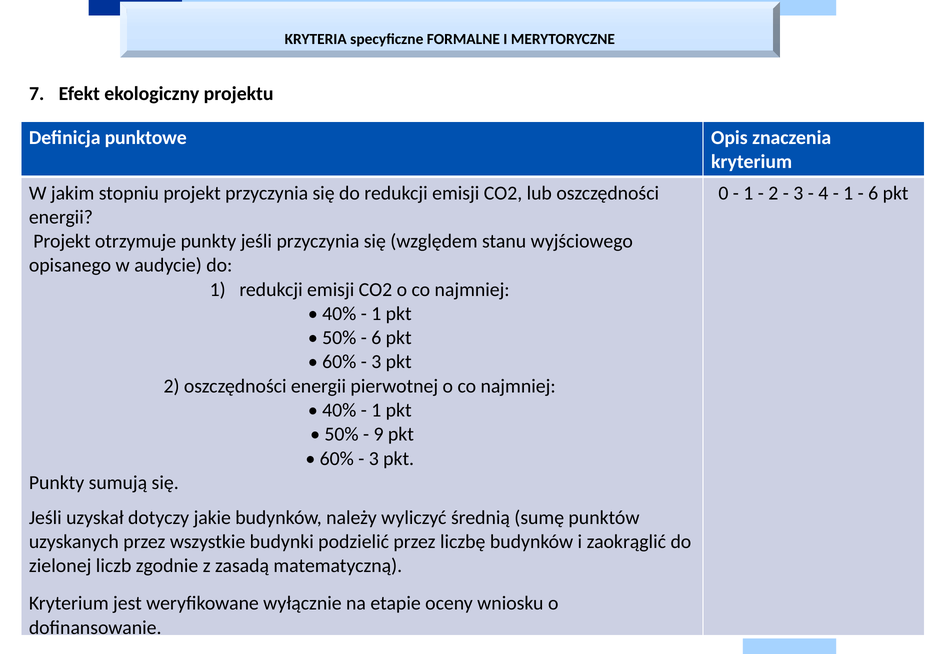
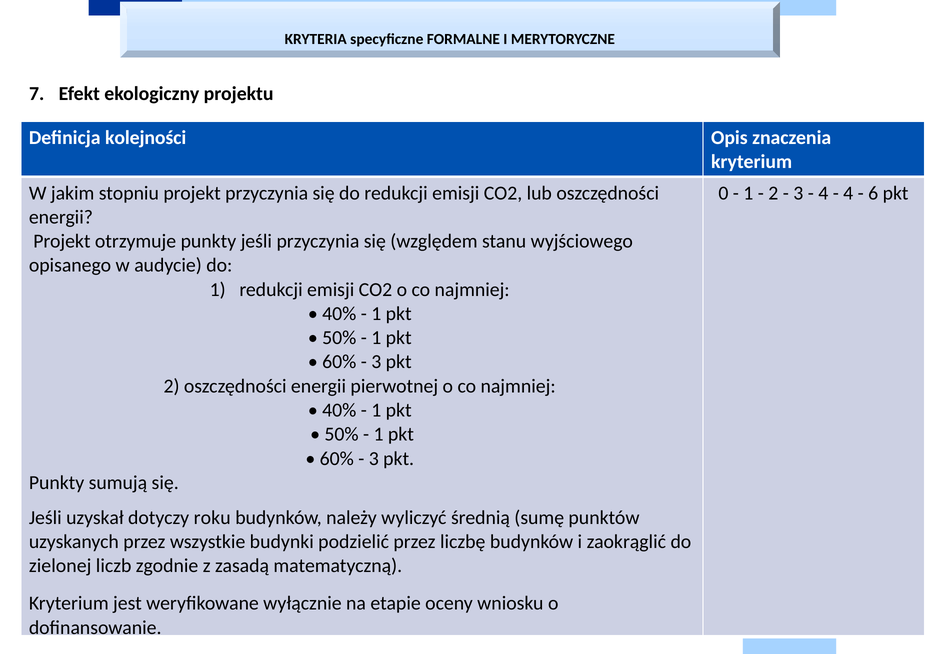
punktowe: punktowe -> kolejności
1 at (848, 193): 1 -> 4
6 at (376, 338): 6 -> 1
9 at (379, 434): 9 -> 1
jakie: jakie -> roku
